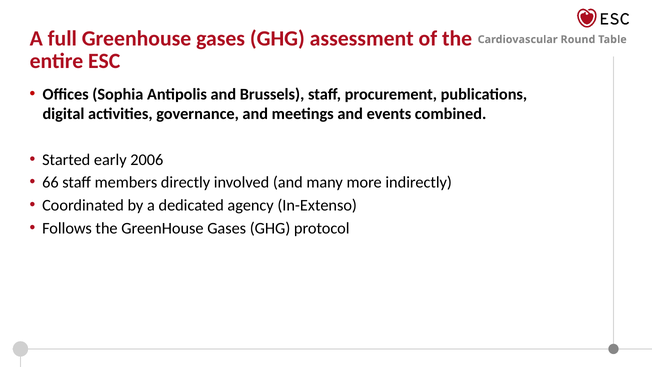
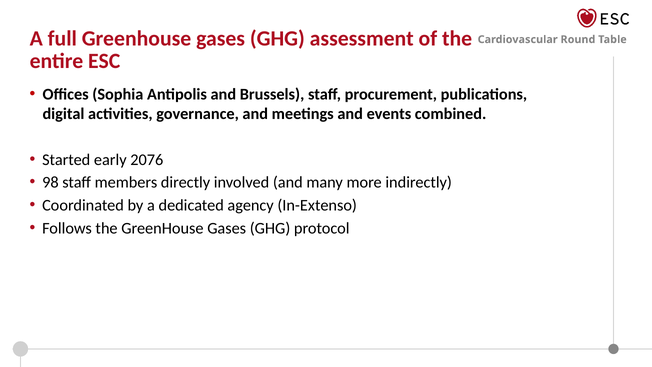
2006: 2006 -> 2076
66: 66 -> 98
